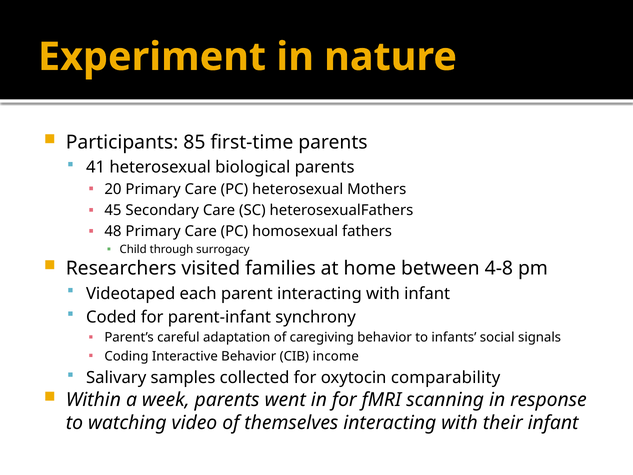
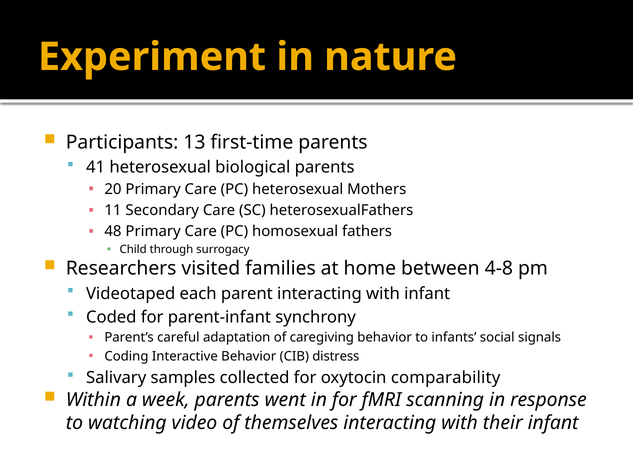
85: 85 -> 13
45: 45 -> 11
income: income -> distress
